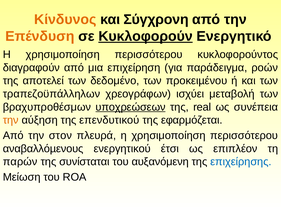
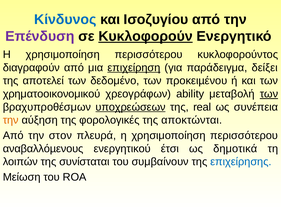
Κίνδυνος colour: orange -> blue
Σύγχρονη: Σύγχρονη -> Ισοζυγίου
Επένδυση colour: orange -> purple
επιχείρηση underline: none -> present
ροών: ροών -> δείξει
τραπεζοϋπάλληλων: τραπεζοϋπάλληλων -> χρηματοοικονομικού
ισχύει: ισχύει -> ability
των at (269, 94) underline: none -> present
επενδυτικού: επενδυτικού -> φορολογικές
εφαρμόζεται: εφαρμόζεται -> αποκτώνται
επιπλέον: επιπλέον -> δημοτικά
παρών: παρών -> λοιπών
αυξανόμενη: αυξανόμενη -> συμβαίνουν
